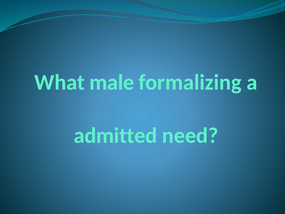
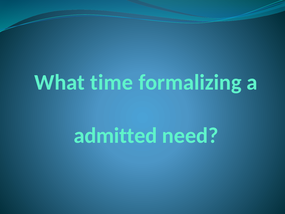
male: male -> time
